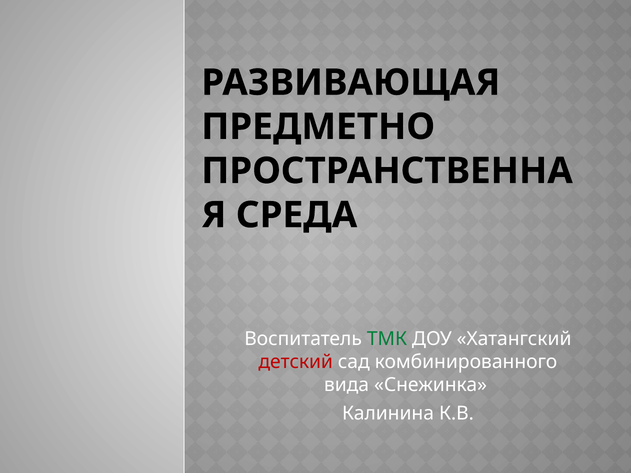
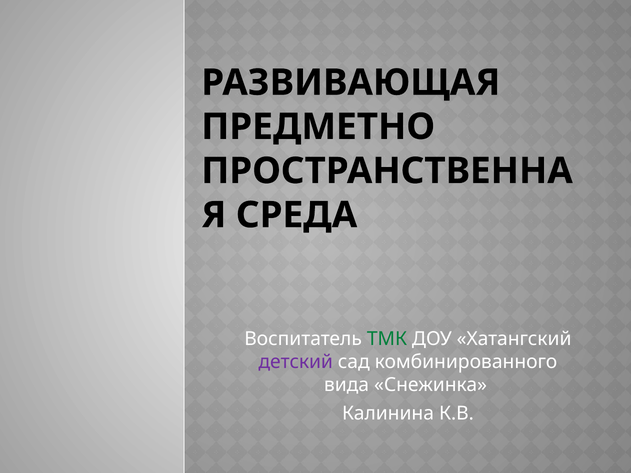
детский colour: red -> purple
